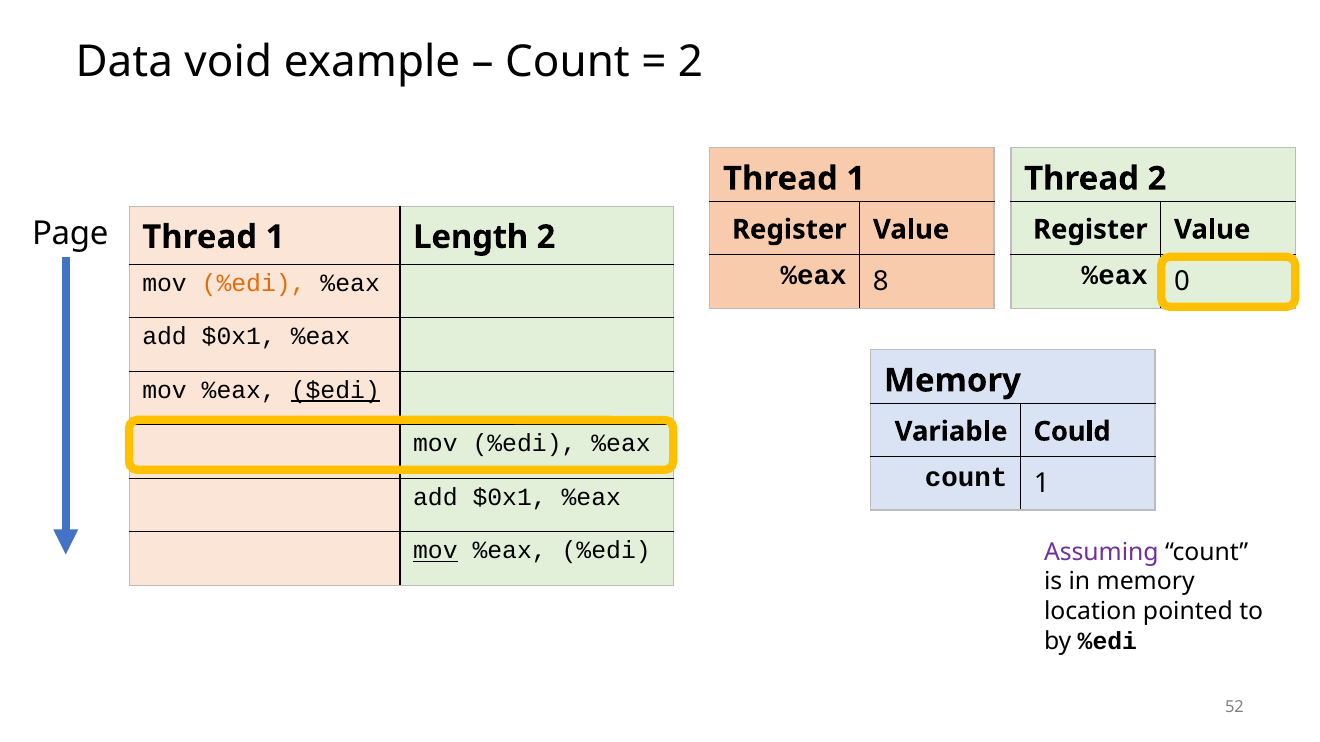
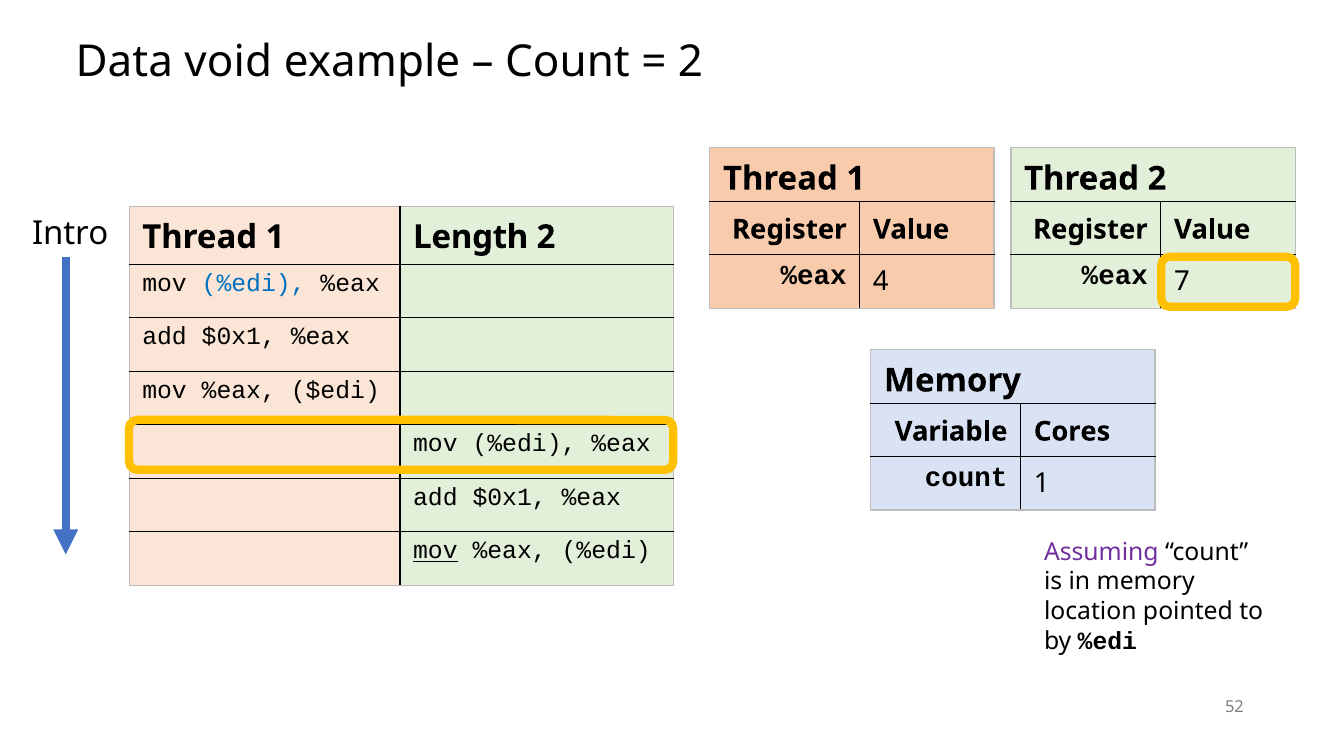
Page: Page -> Intro
8: 8 -> 4
0: 0 -> 7
%edi at (254, 284) colour: orange -> blue
$edi underline: present -> none
Could: Could -> Cores
